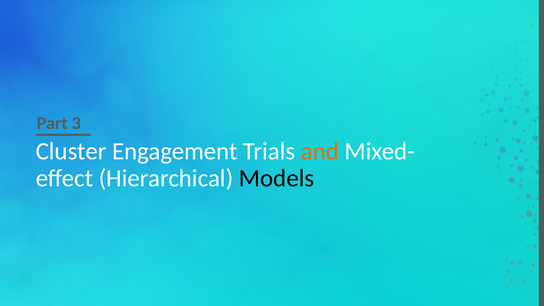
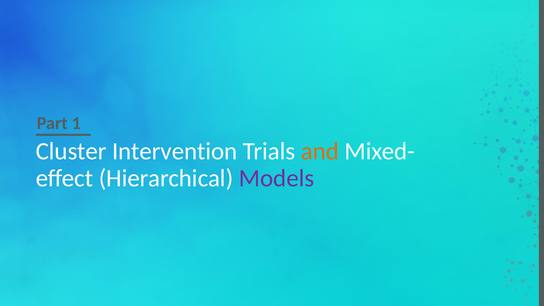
3: 3 -> 1
Engagement: Engagement -> Intervention
Models colour: black -> purple
